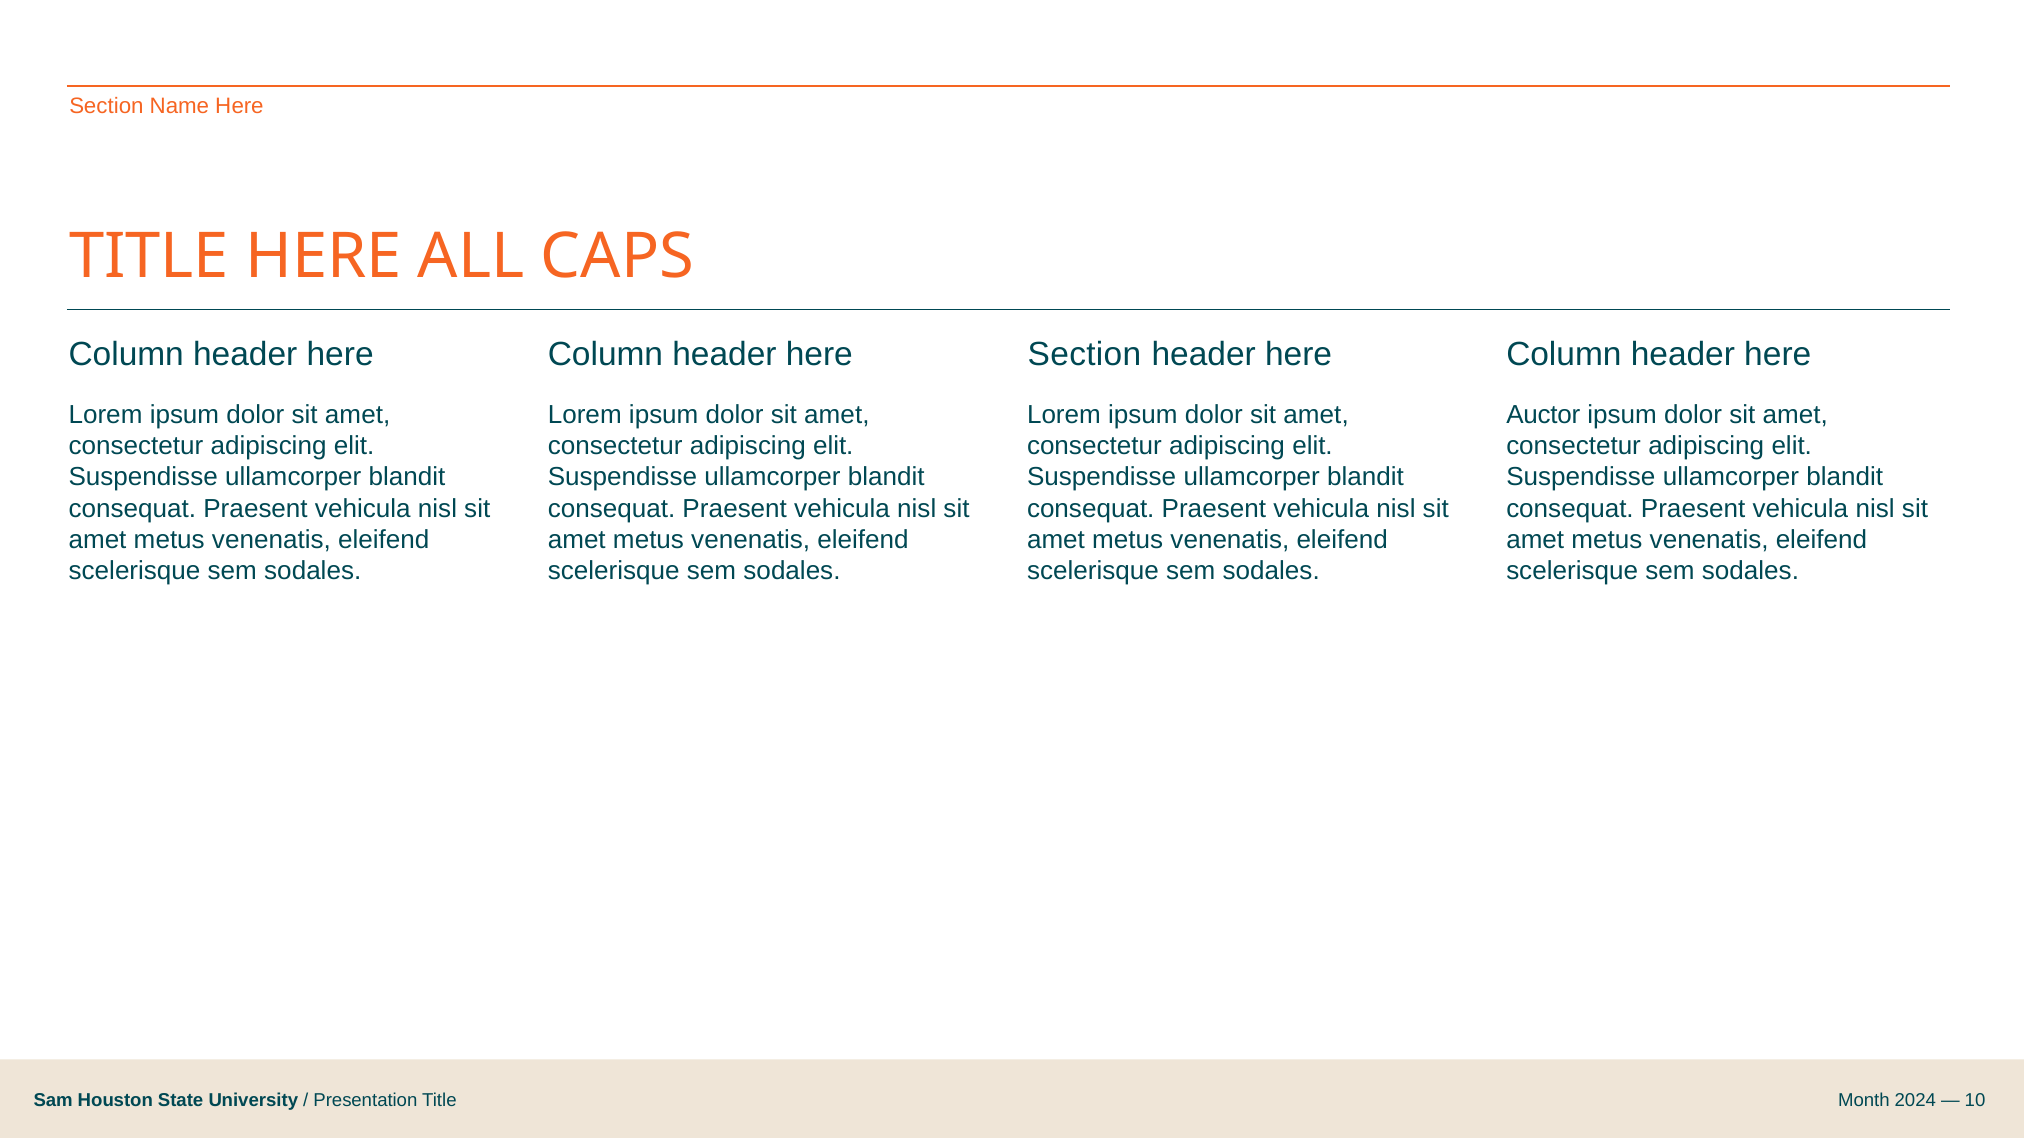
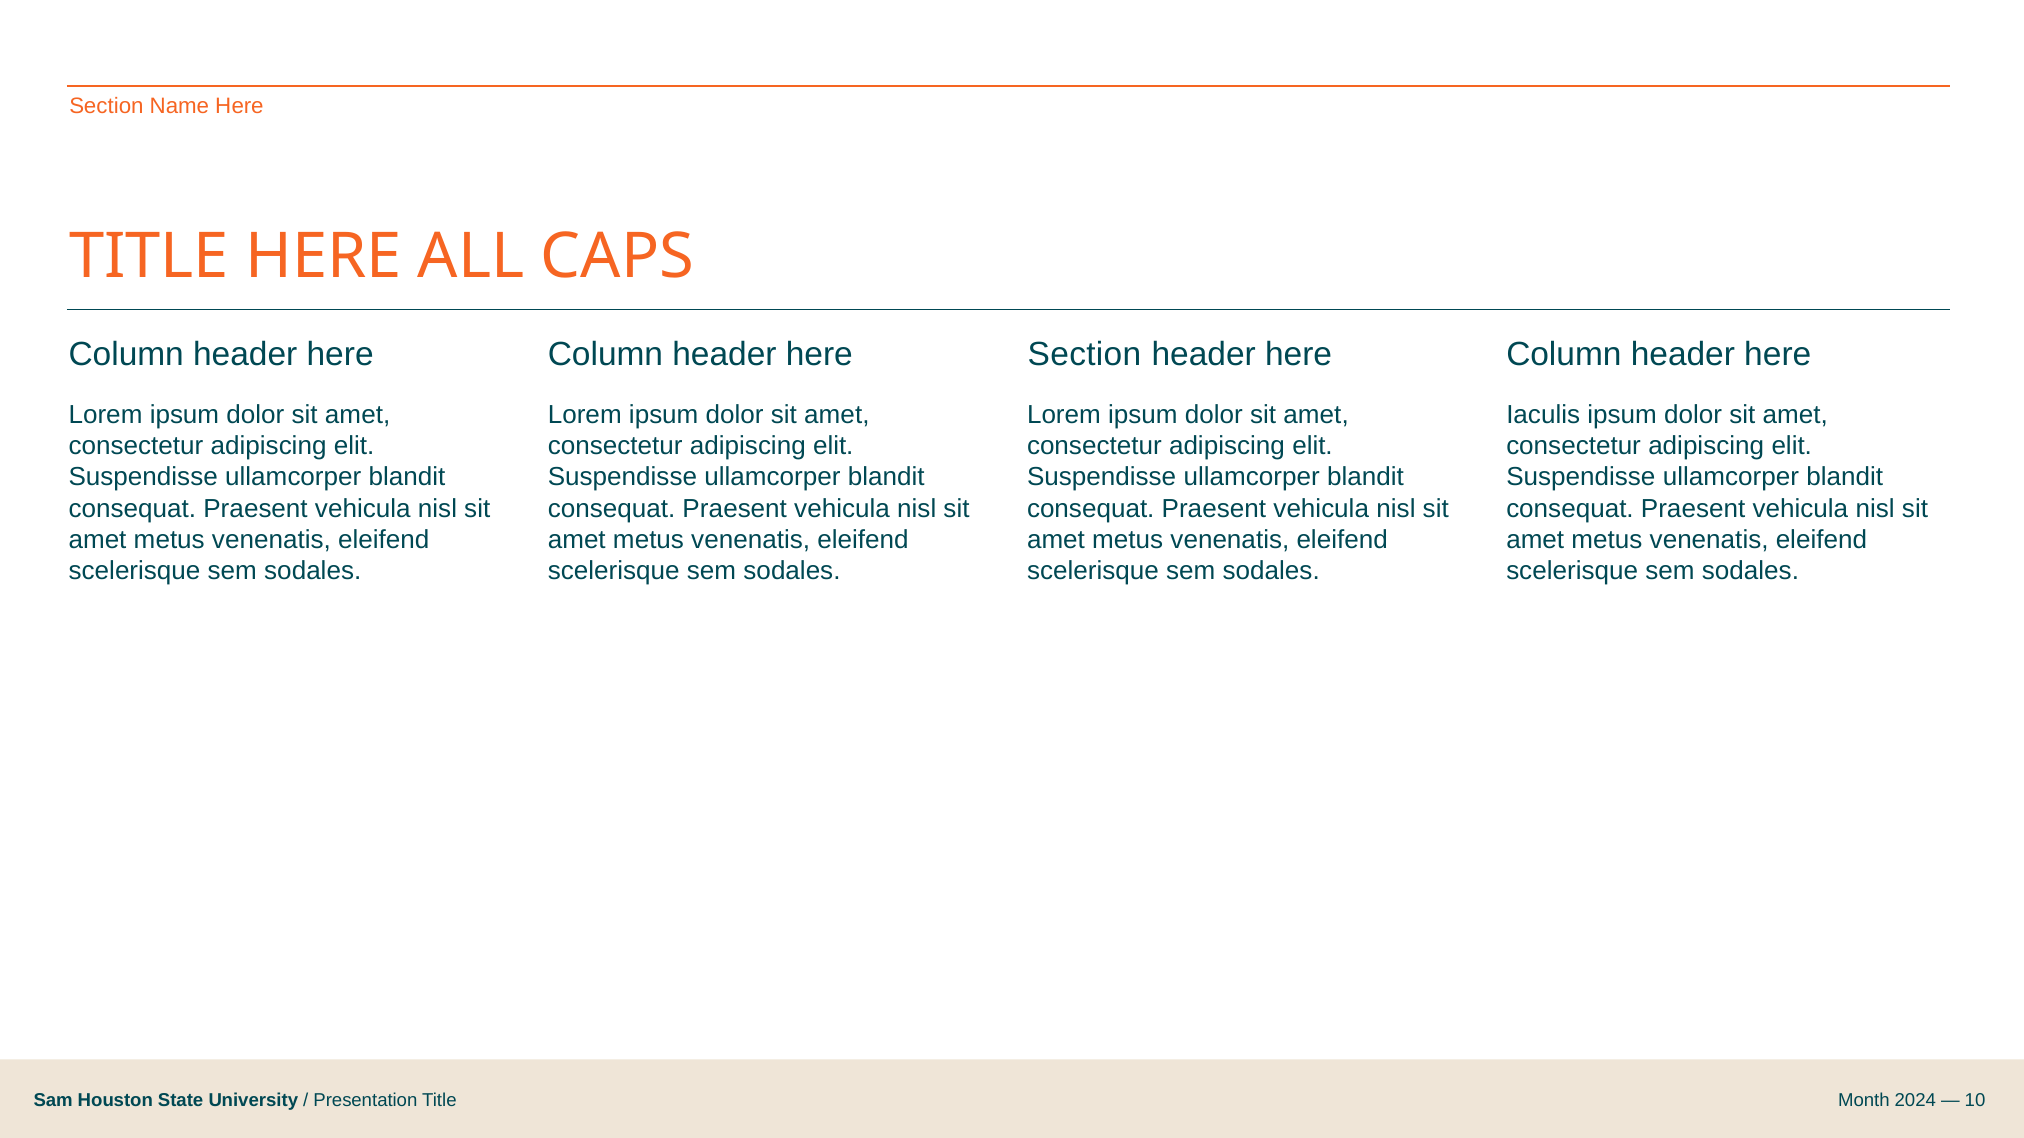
Auctor: Auctor -> Iaculis
